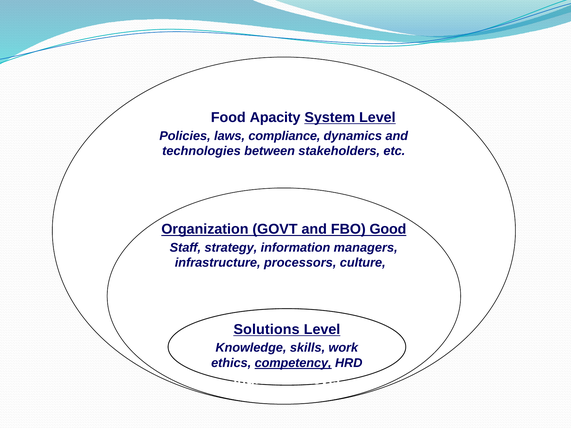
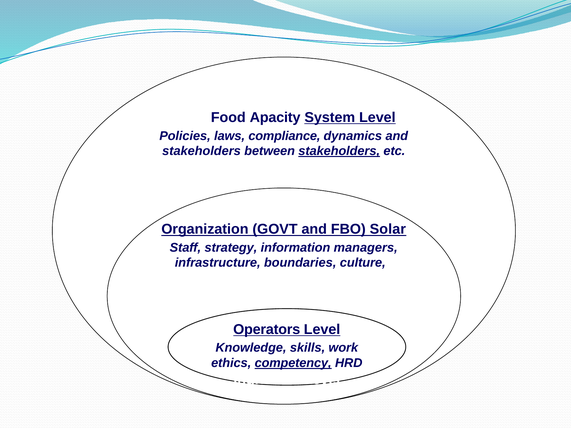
technologies at (201, 151): technologies -> stakeholders
stakeholders at (339, 151) underline: none -> present
Good: Good -> Solar
processors: processors -> boundaries
Solutions: Solutions -> Operators
